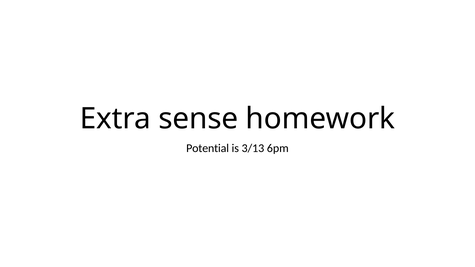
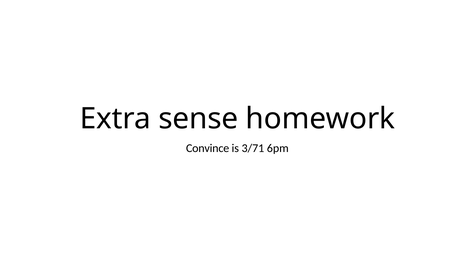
Potential: Potential -> Convince
3/13: 3/13 -> 3/71
